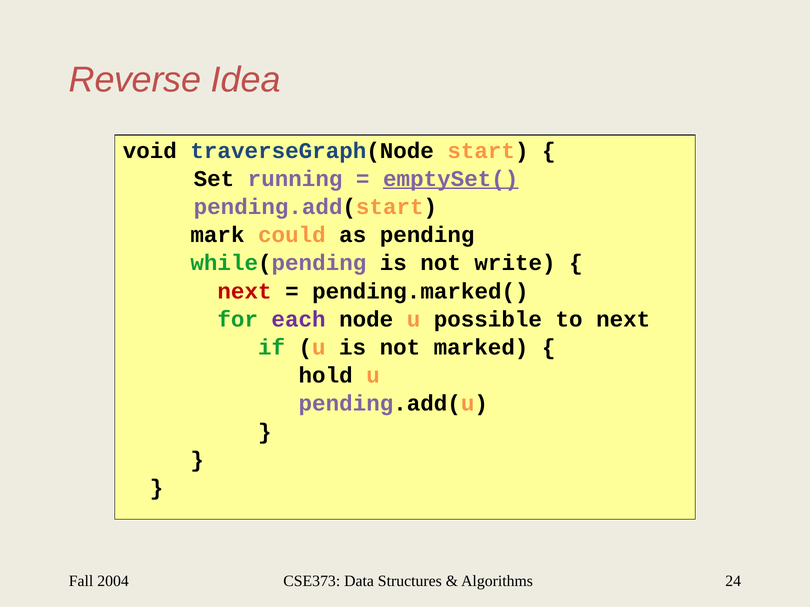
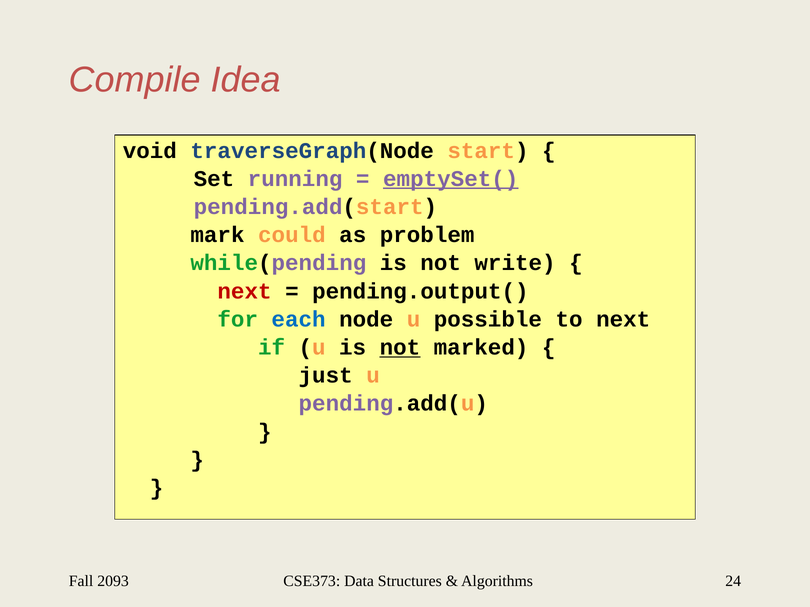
Reverse: Reverse -> Compile
pending: pending -> problem
pending.marked(: pending.marked( -> pending.output(
each colour: purple -> blue
not at (400, 348) underline: none -> present
hold: hold -> just
2004: 2004 -> 2093
